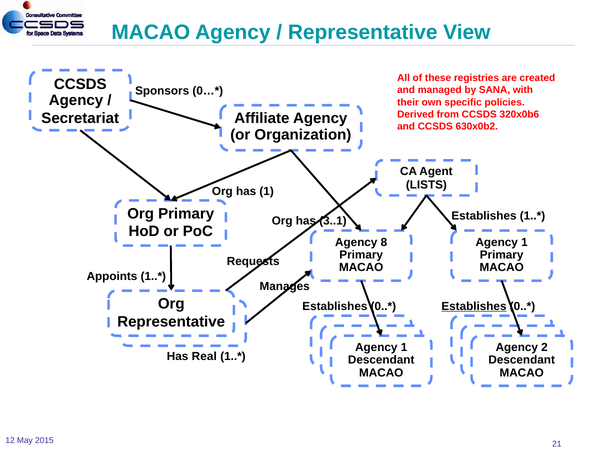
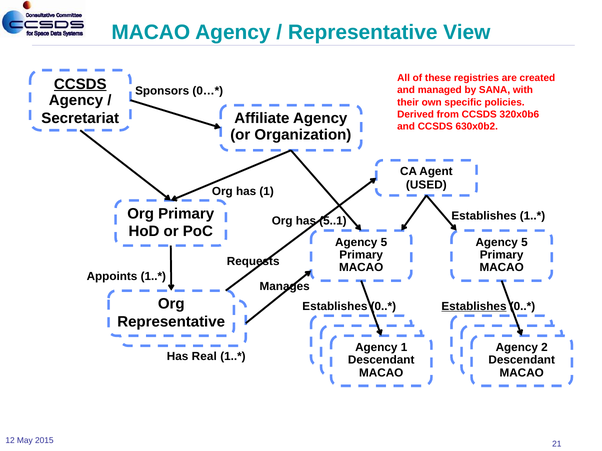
CCSDS at (80, 84) underline: none -> present
LISTS: LISTS -> USED
3..1: 3..1 -> 5..1
8 at (384, 242): 8 -> 5
1 at (524, 242): 1 -> 5
